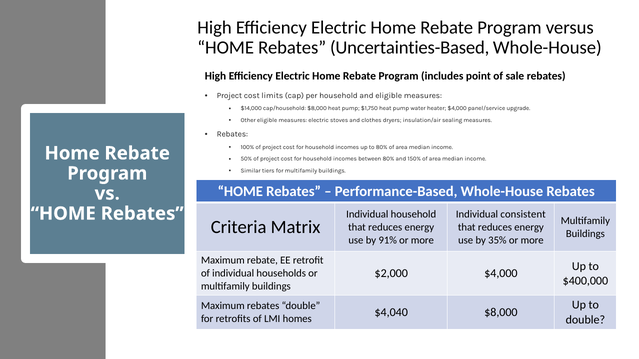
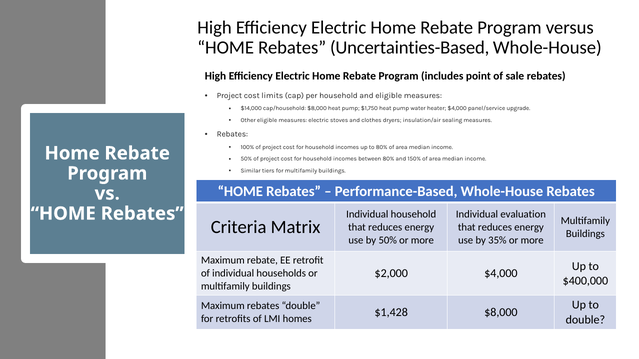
consistent: consistent -> evaluation
by 91%: 91% -> 50%
$4,040: $4,040 -> $1,428
